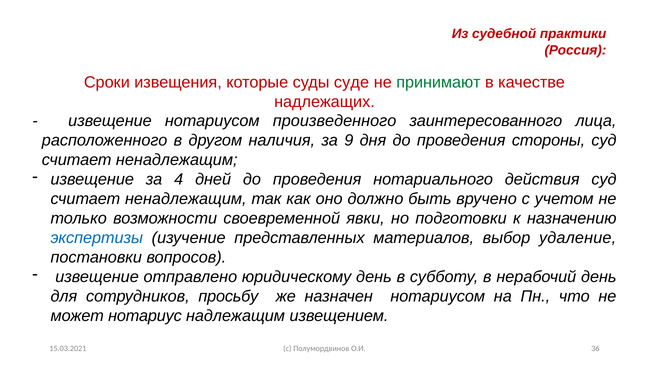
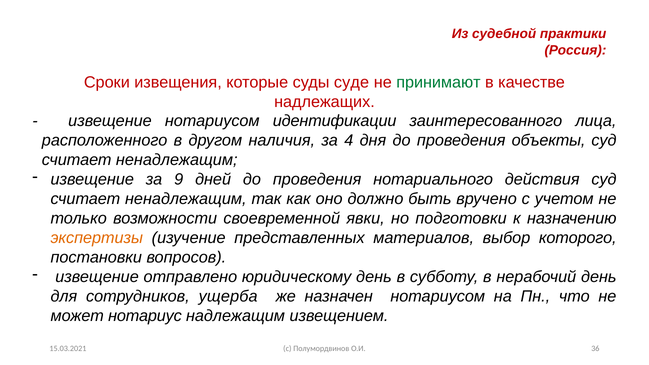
произведенного: произведенного -> идентификации
9: 9 -> 4
стороны: стороны -> объекты
4: 4 -> 9
экспертизы colour: blue -> orange
удаление: удаление -> которого
просьбу: просьбу -> ущерба
